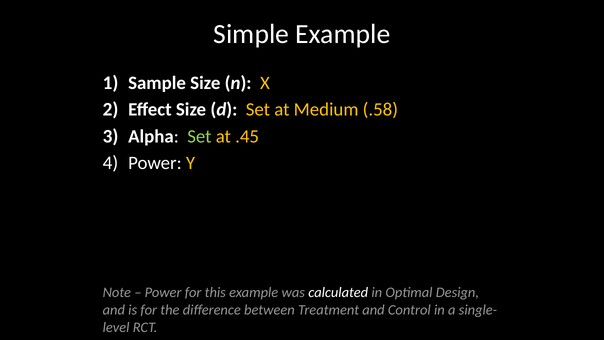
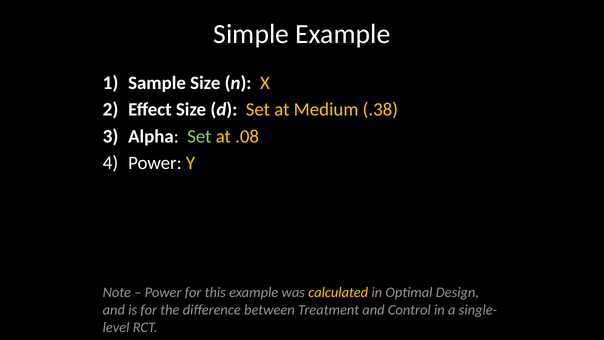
.58: .58 -> .38
.45: .45 -> .08
calculated colour: white -> yellow
